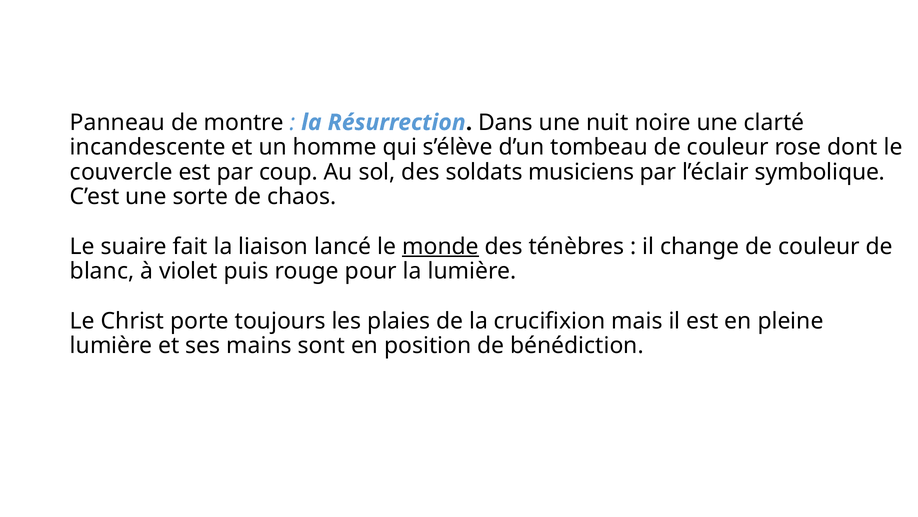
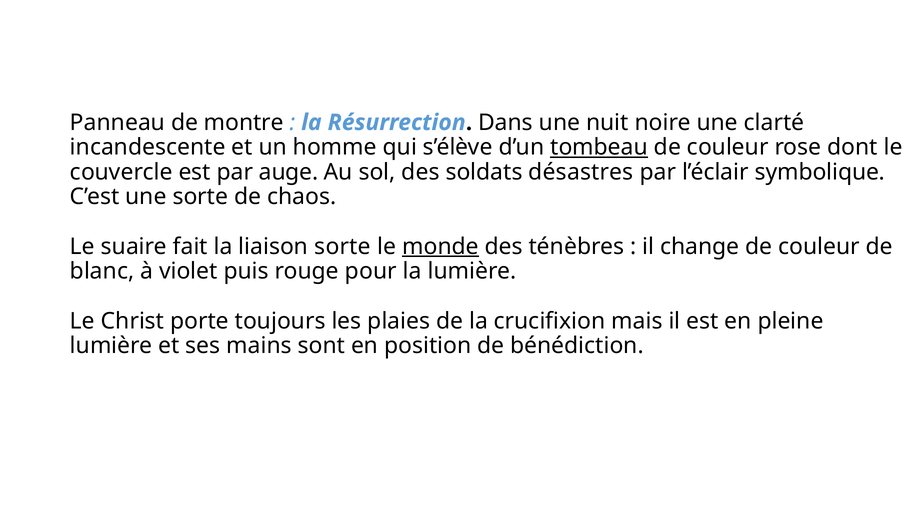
tombeau underline: none -> present
coup: coup -> auge
musiciens: musiciens -> désastres
liaison lancé: lancé -> sorte
